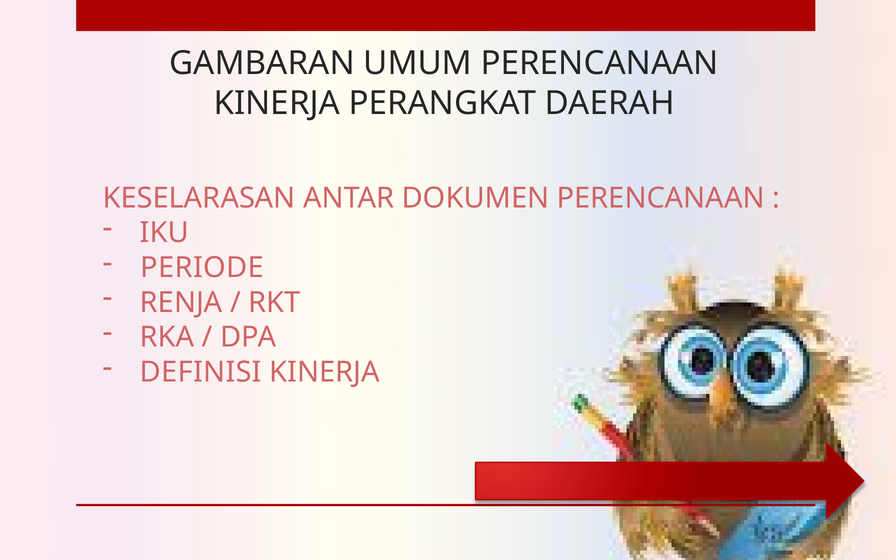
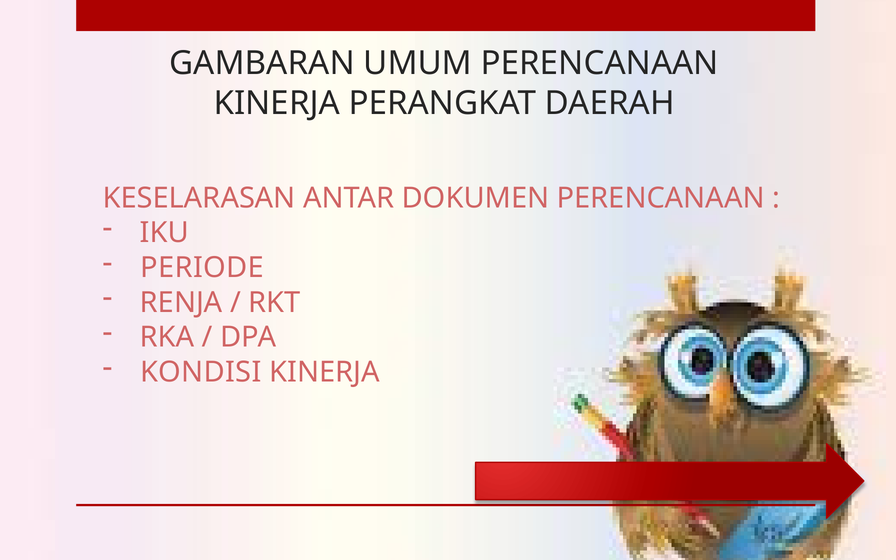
DEFINISI: DEFINISI -> KONDISI
